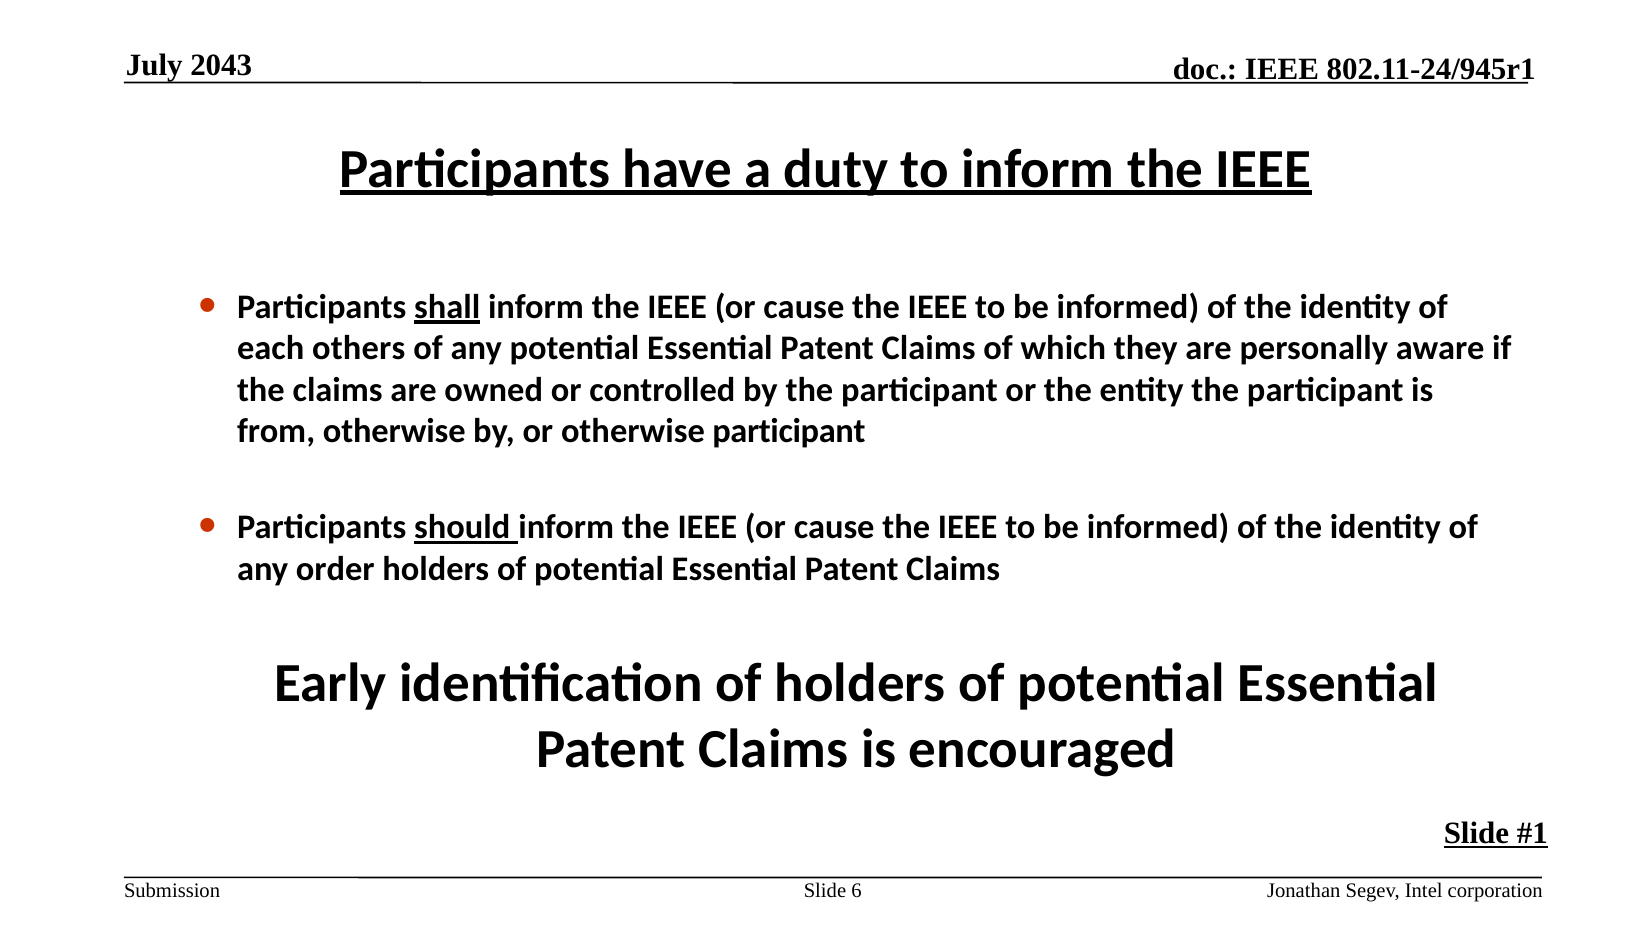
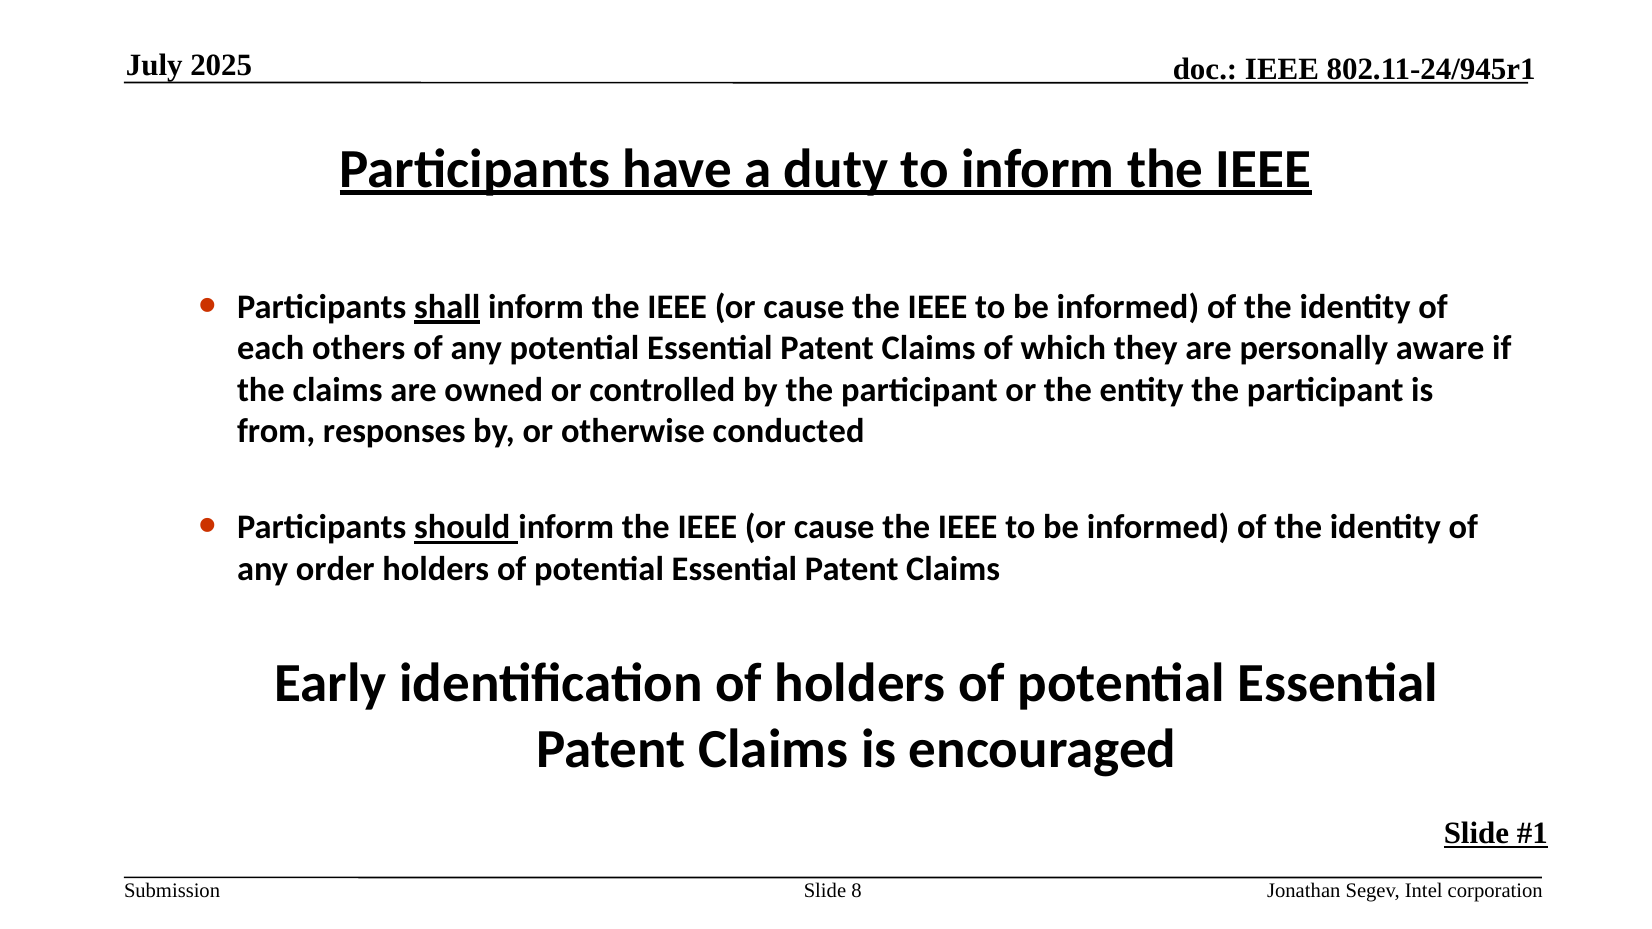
2043: 2043 -> 2025
from otherwise: otherwise -> responses
otherwise participant: participant -> conducted
6: 6 -> 8
